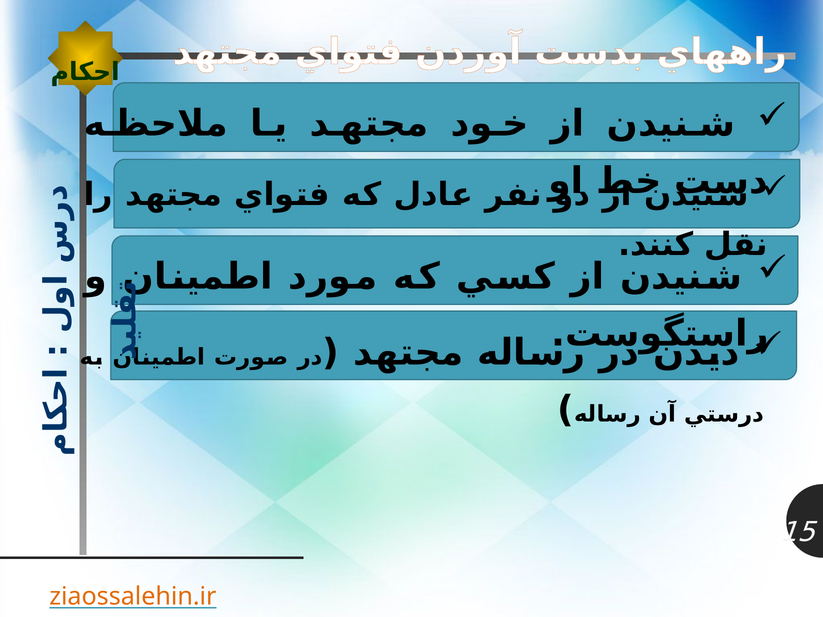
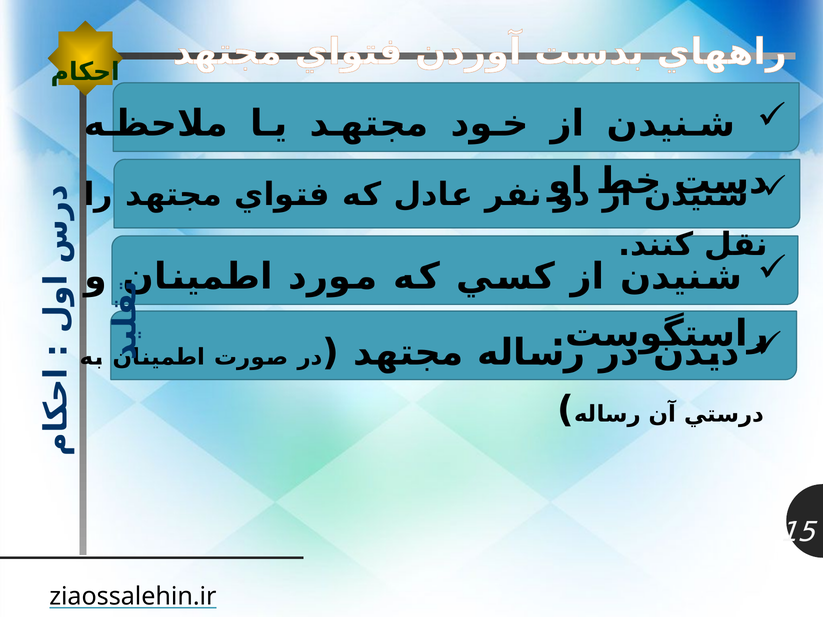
ziaossalehin.ir colour: orange -> black
